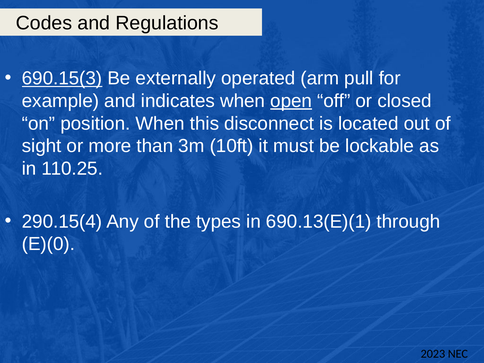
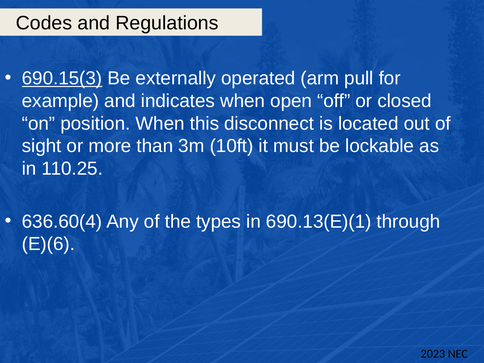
open underline: present -> none
290.15(4: 290.15(4 -> 636.60(4
E)(0: E)(0 -> E)(6
